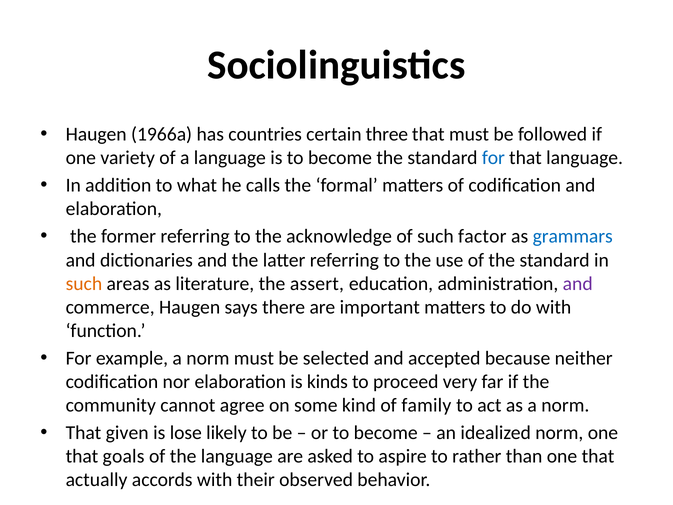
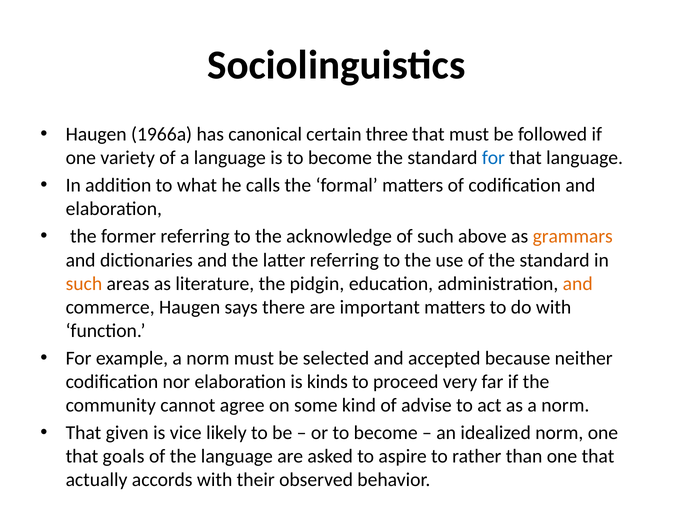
countries: countries -> canonical
factor: factor -> above
grammars colour: blue -> orange
assert: assert -> pidgin
and at (578, 283) colour: purple -> orange
family: family -> advise
lose: lose -> vice
